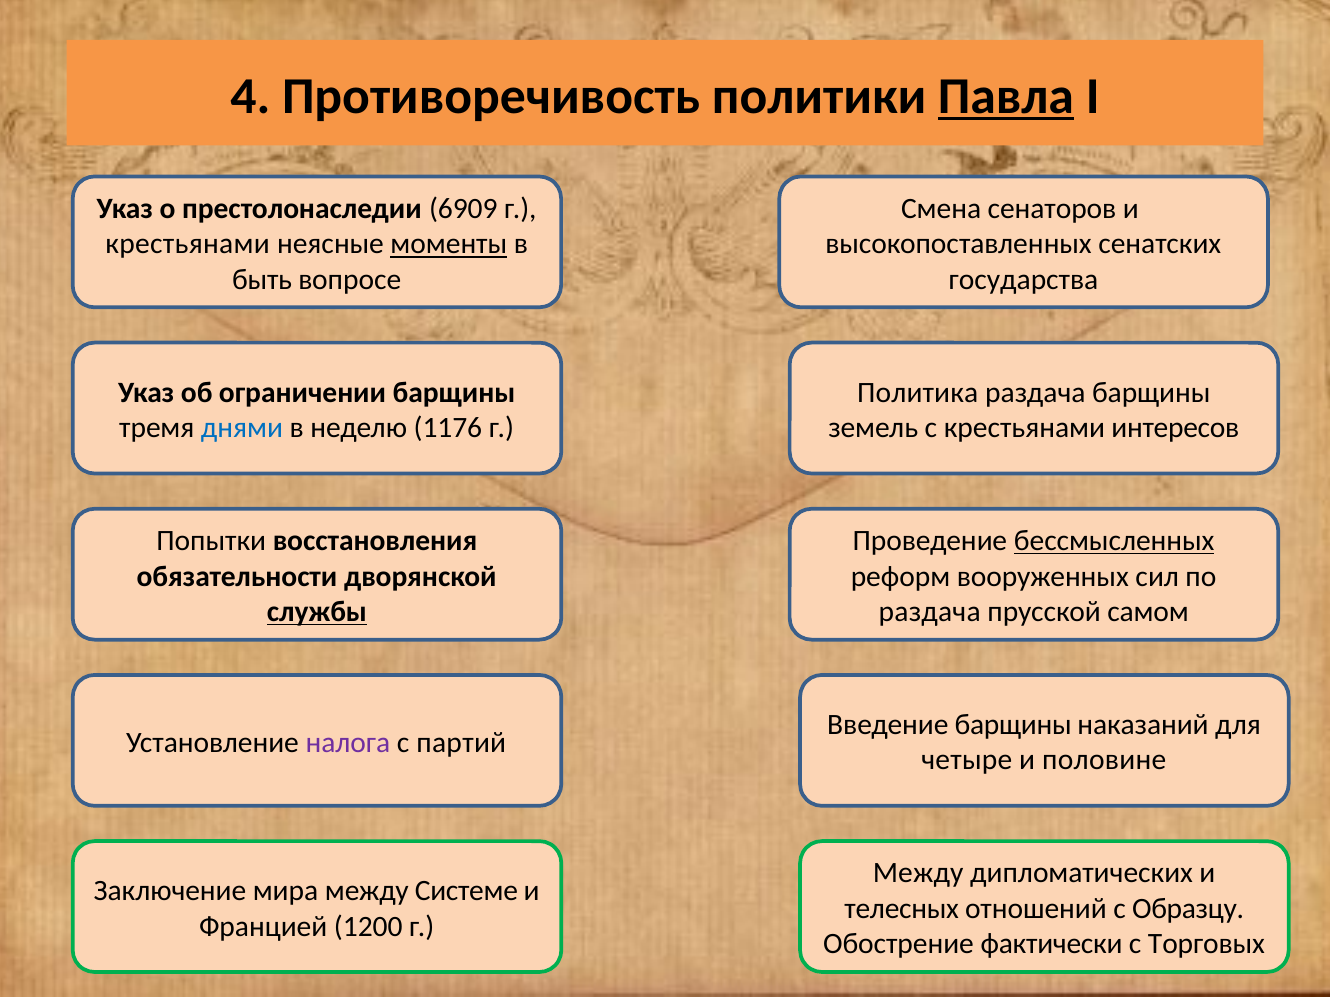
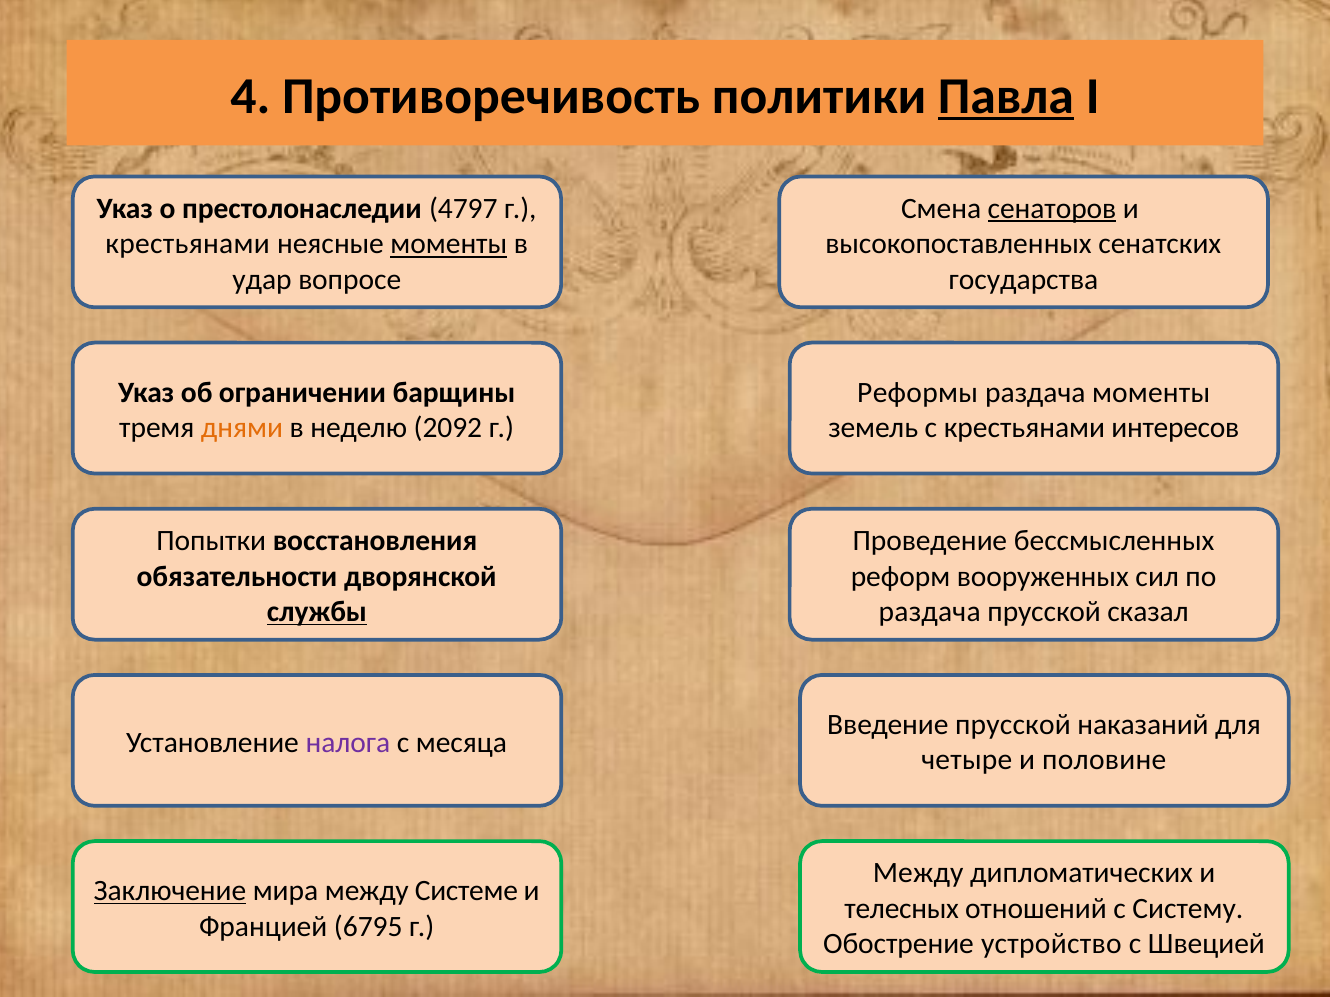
6909: 6909 -> 4797
сенаторов underline: none -> present
быть: быть -> удар
Политика: Политика -> Реформы
раздача барщины: барщины -> моменты
днями colour: blue -> orange
1176: 1176 -> 2092
бессмысленных underline: present -> none
самом: самом -> сказал
Введение барщины: барщины -> прусской
партий: партий -> месяца
Заключение underline: none -> present
Образцу: Образцу -> Систему
1200: 1200 -> 6795
фактически: фактически -> устройство
Торговых: Торговых -> Швецией
